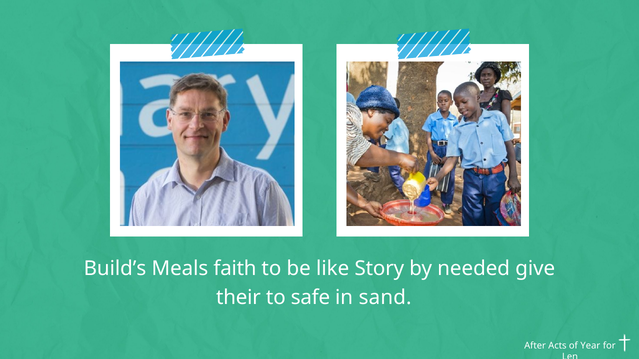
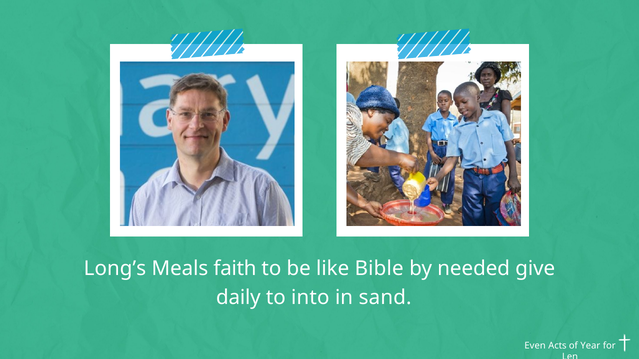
Build’s: Build’s -> Long’s
Story: Story -> Bible
their: their -> daily
safe: safe -> into
After: After -> Even
